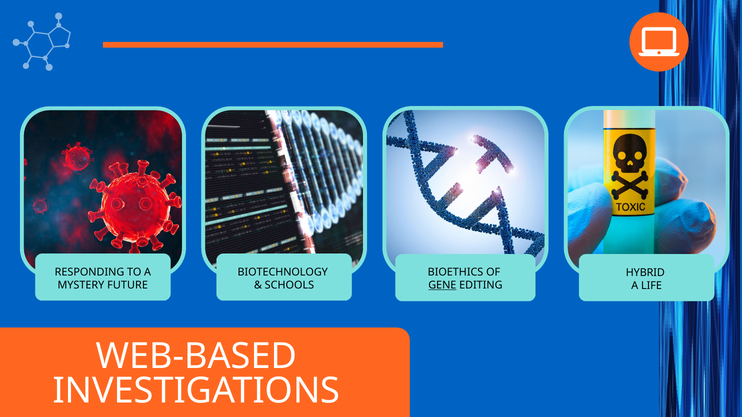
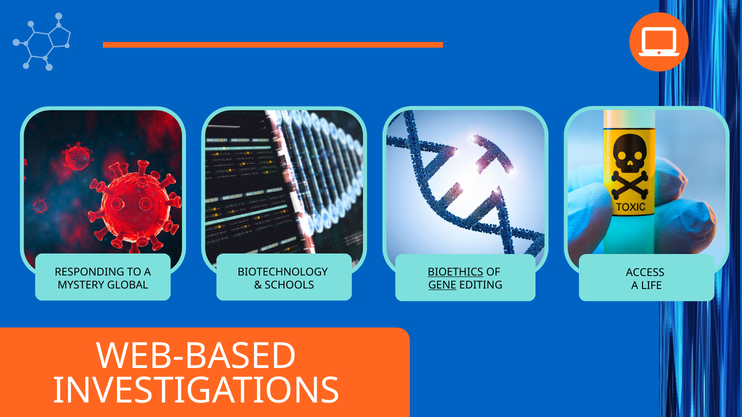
BIOETHICS underline: none -> present
HYBRID: HYBRID -> ACCESS
FUTURE: FUTURE -> GLOBAL
